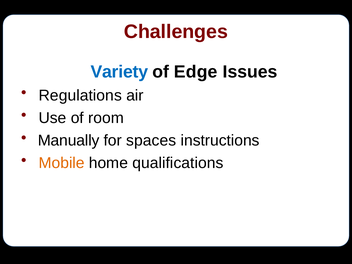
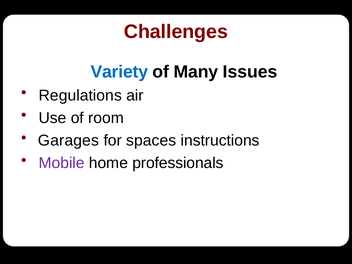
Edge: Edge -> Many
Manually: Manually -> Garages
Mobile colour: orange -> purple
qualifications: qualifications -> professionals
